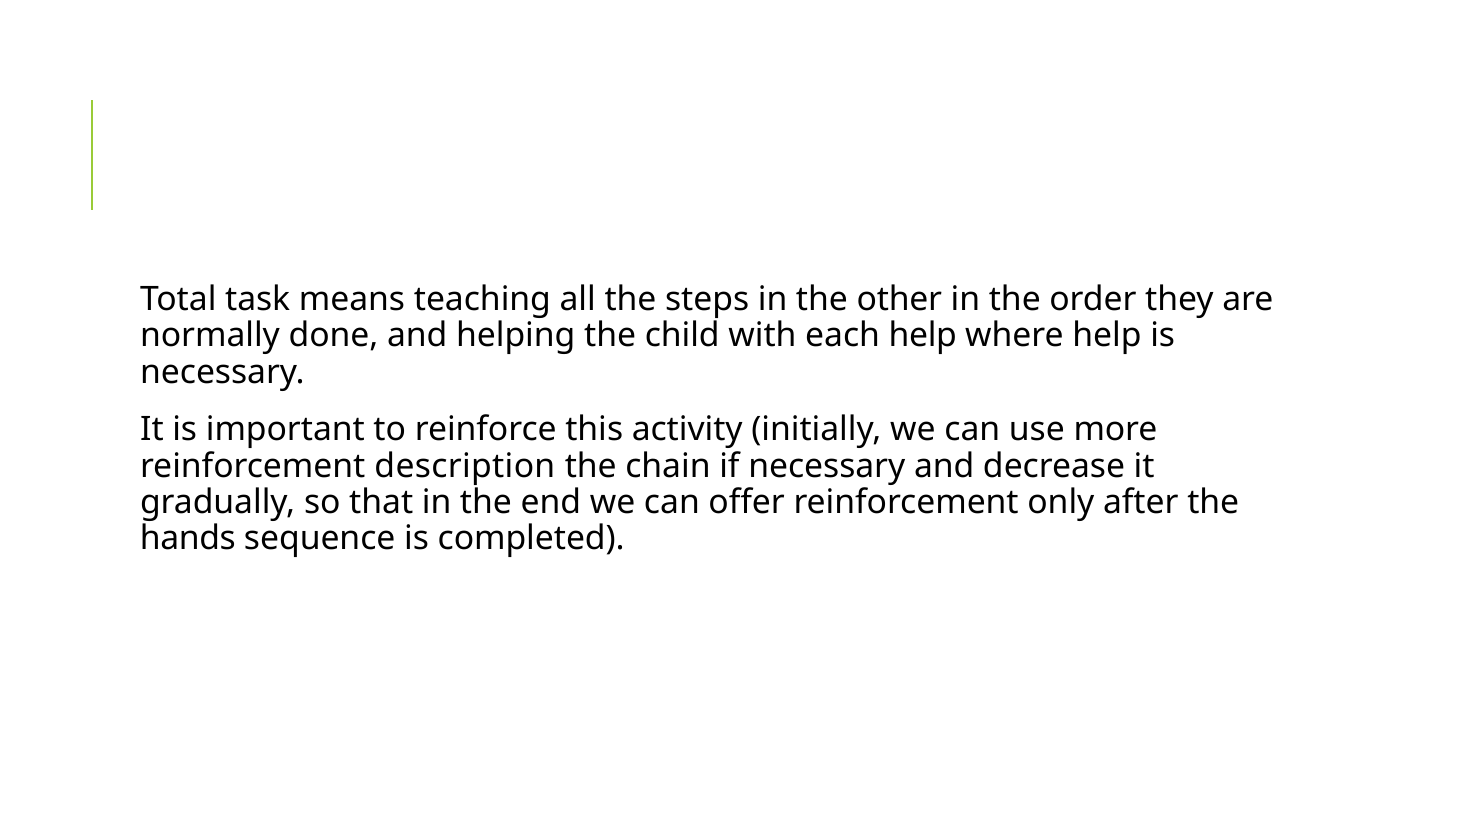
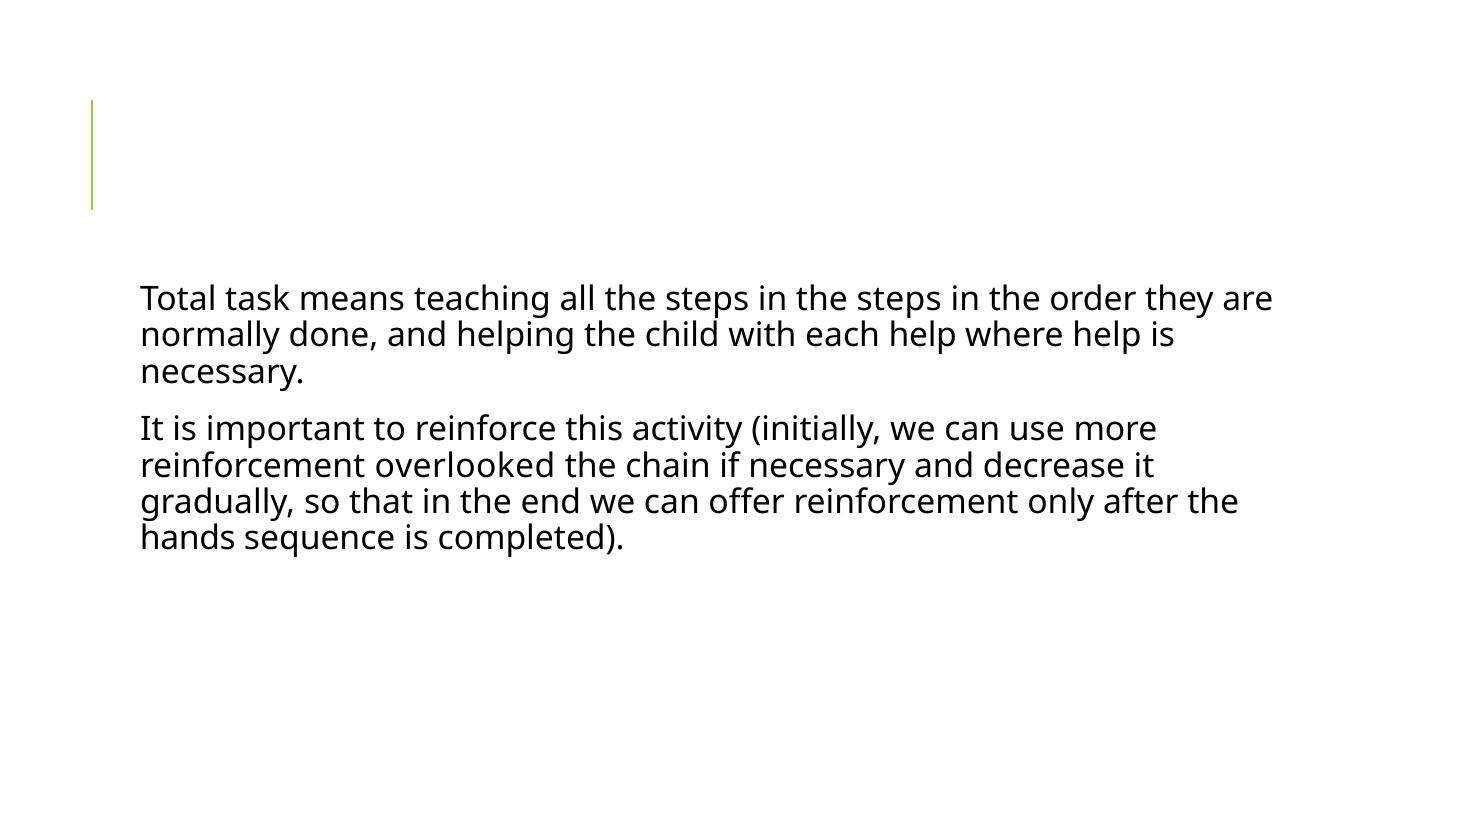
in the other: other -> steps
description: description -> overlooked
